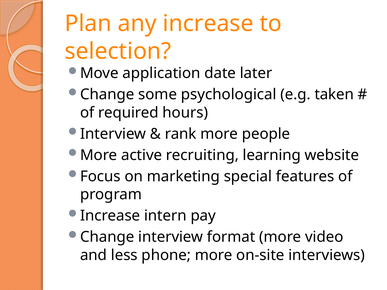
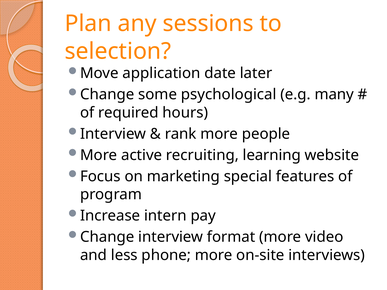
any increase: increase -> sessions
taken: taken -> many
